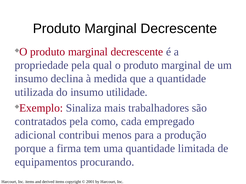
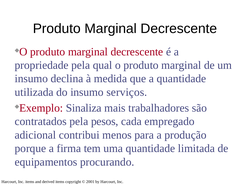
utilidade: utilidade -> serviços
como: como -> pesos
